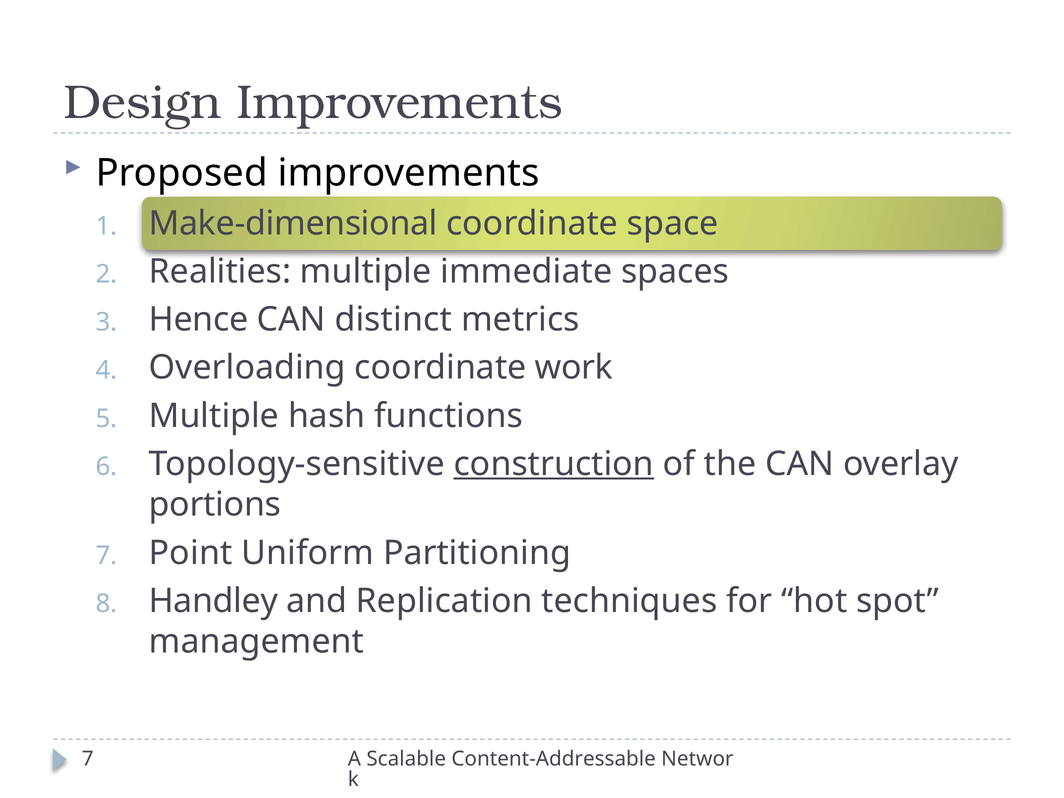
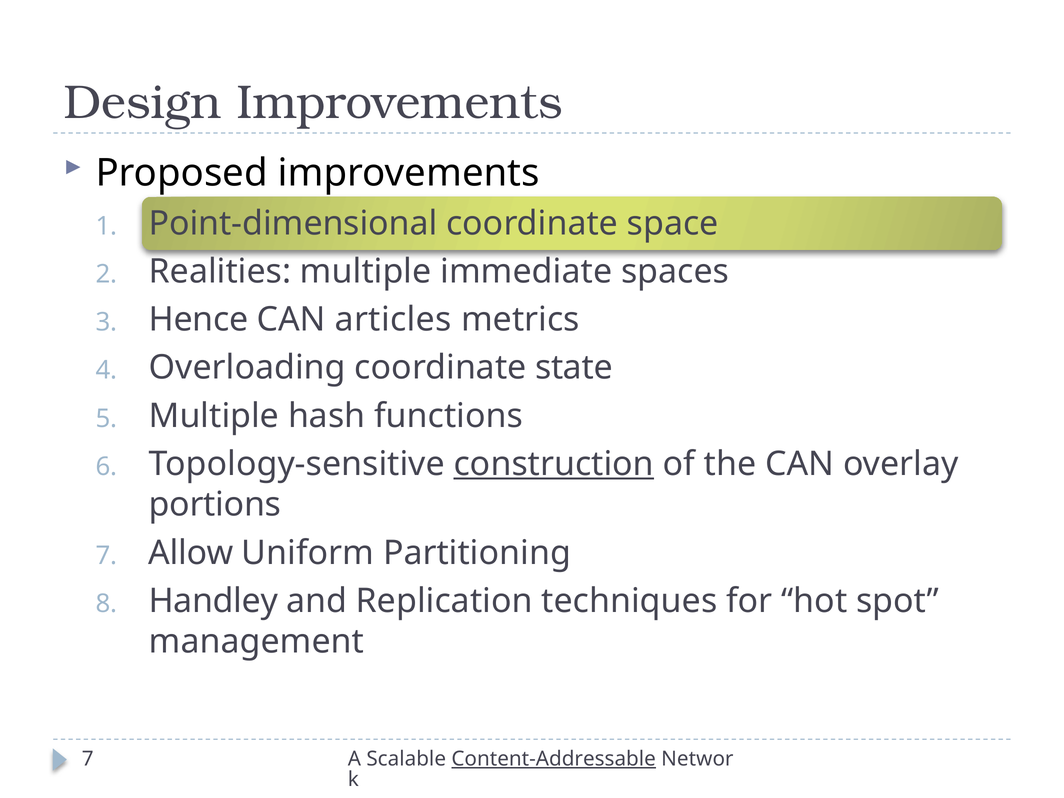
Make-dimensional: Make-dimensional -> Point-dimensional
distinct: distinct -> articles
work: work -> state
Point: Point -> Allow
Content-Addressable underline: none -> present
